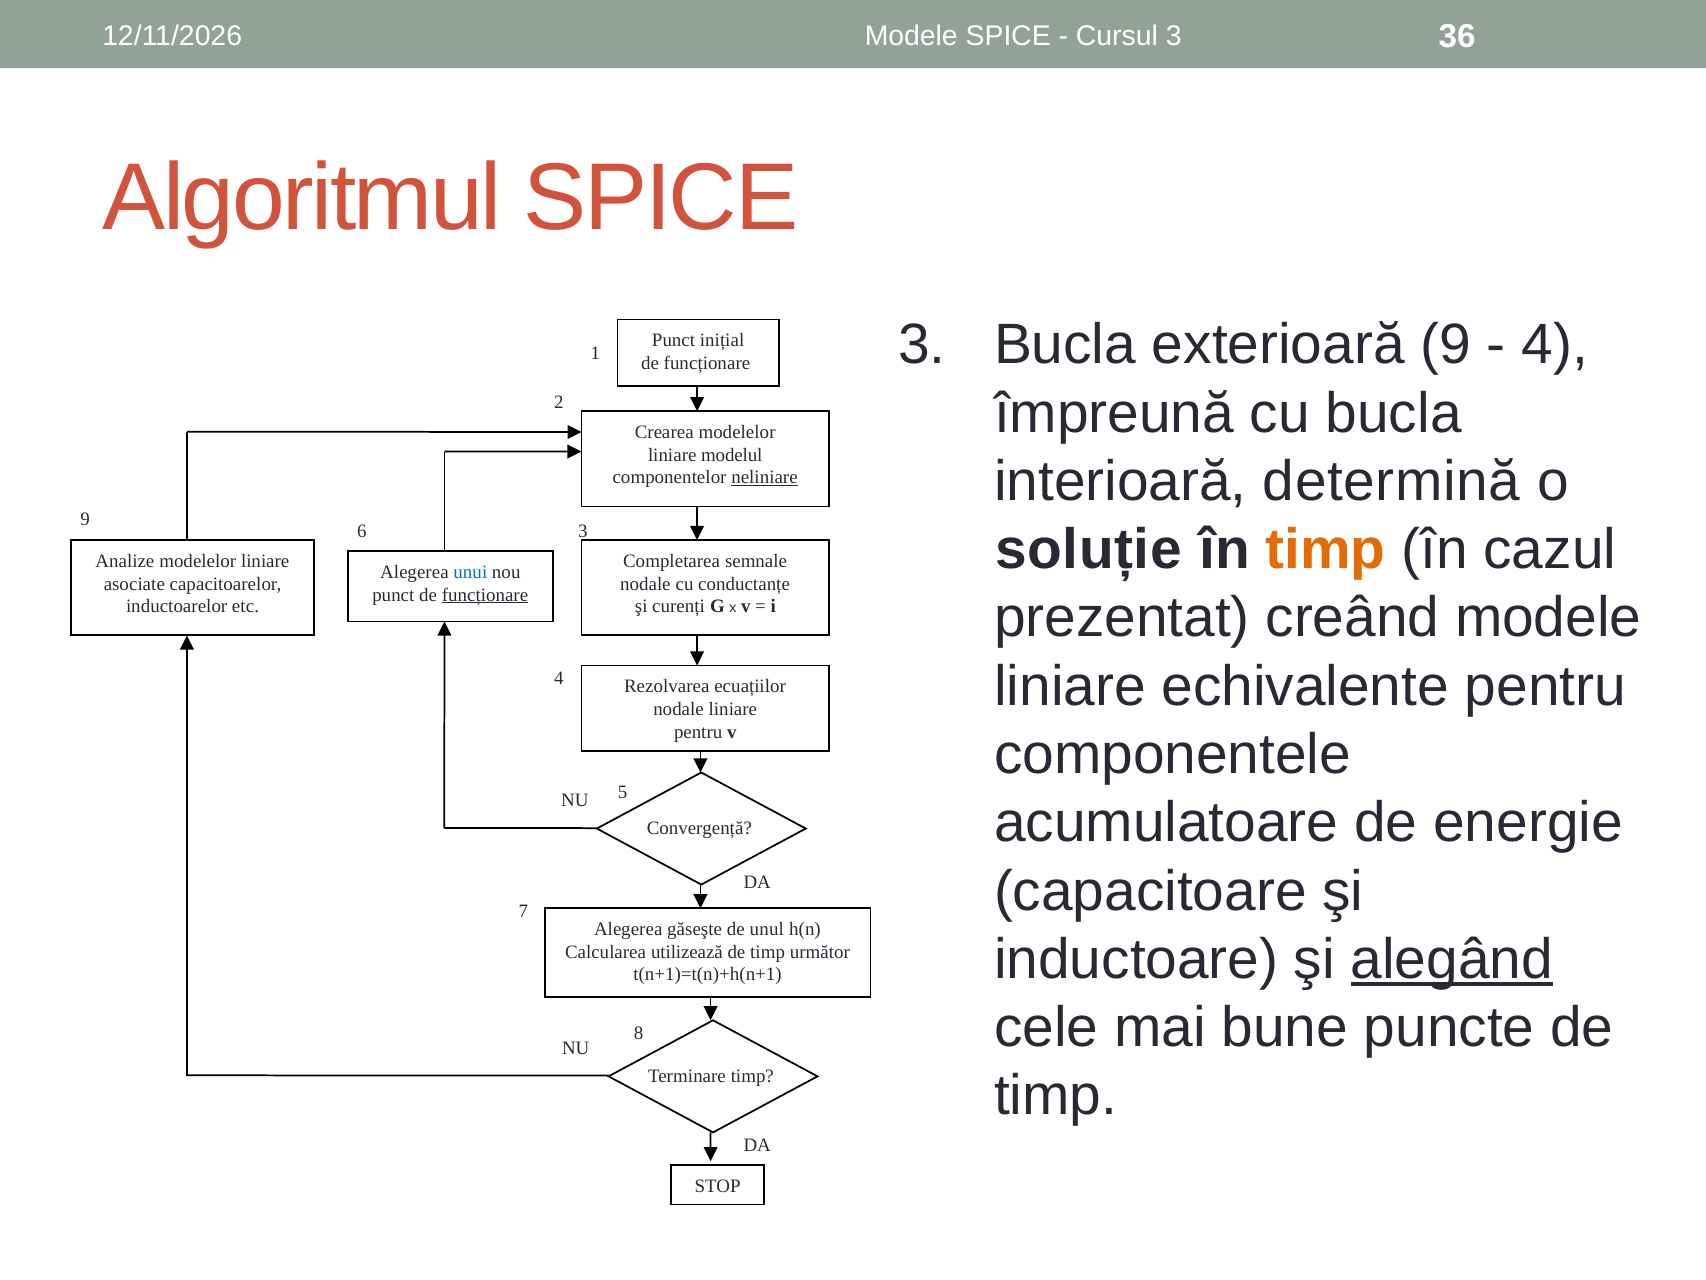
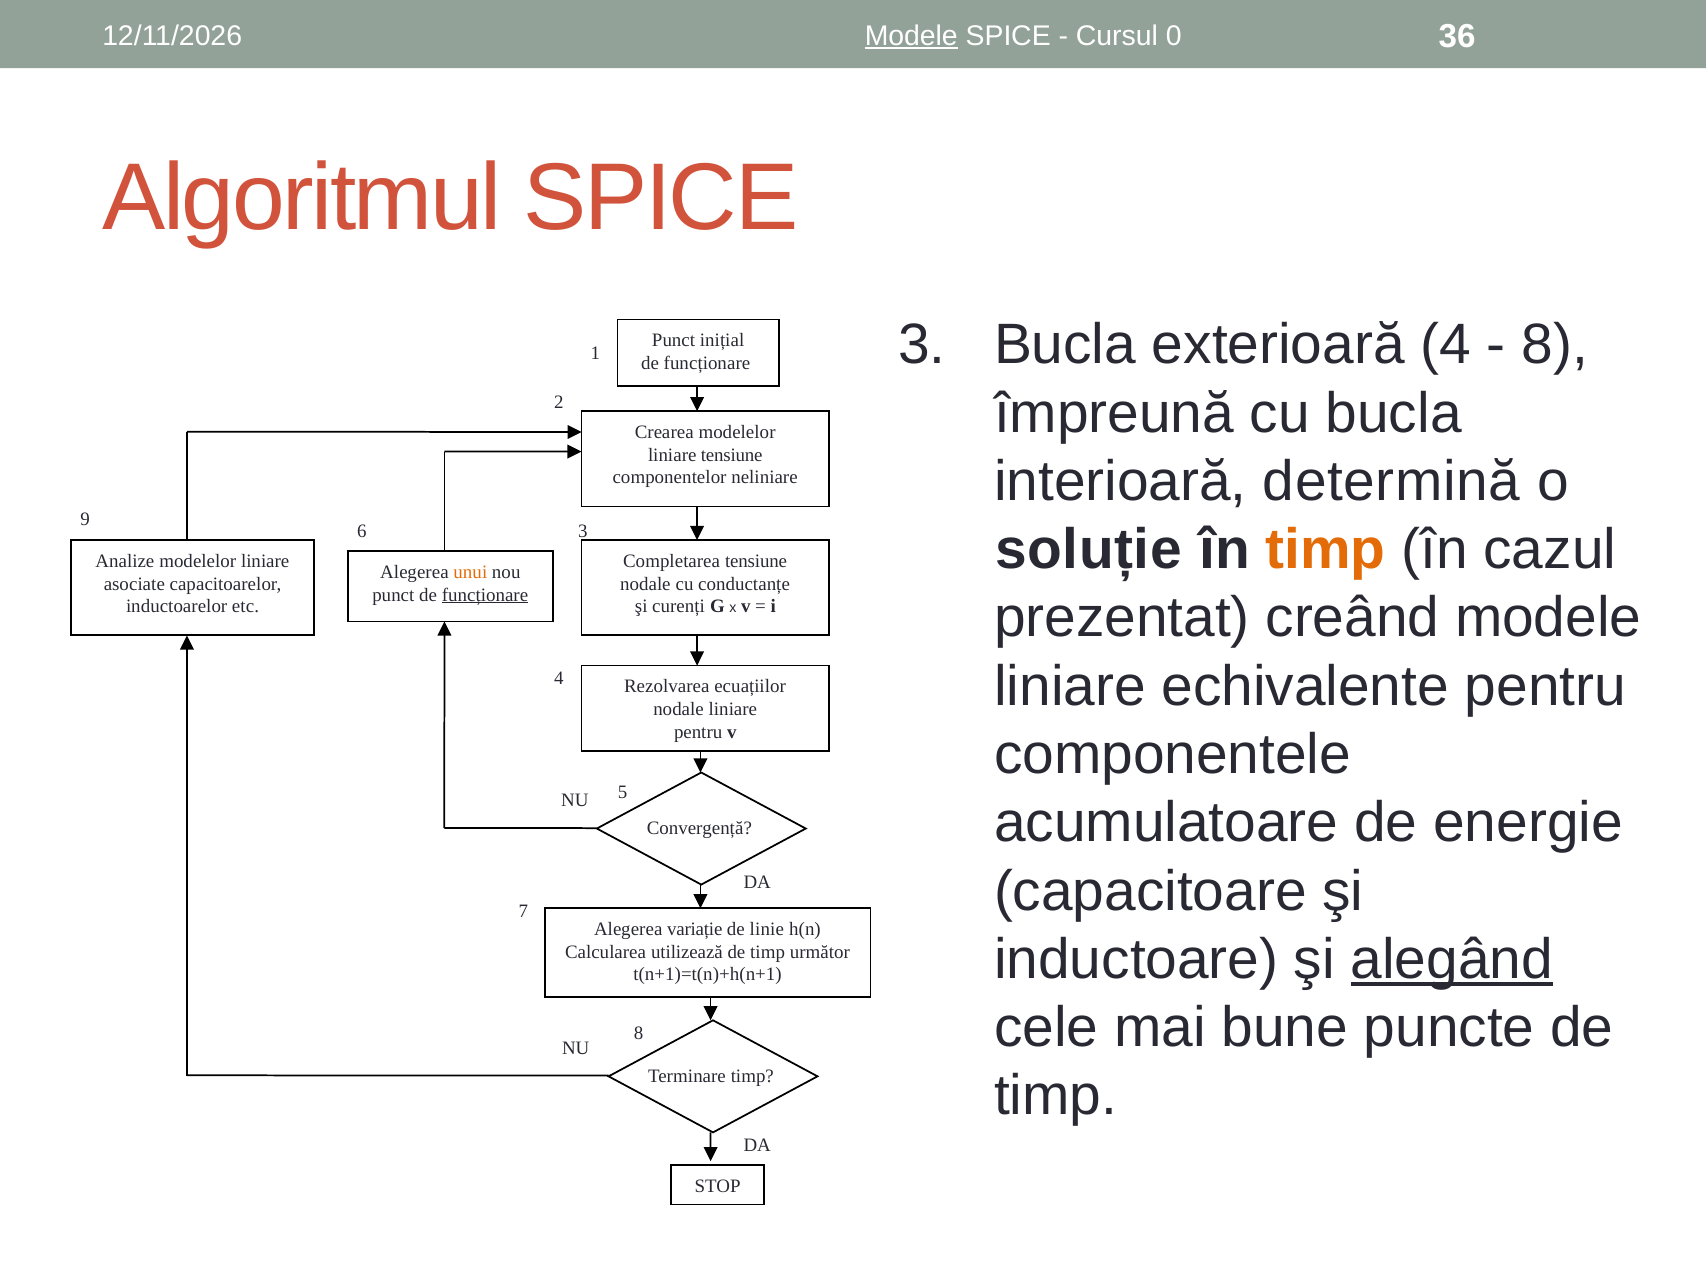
Modele at (911, 36) underline: none -> present
Cursul 3: 3 -> 0
exterioară 9: 9 -> 4
4 at (1555, 345): 4 -> 8
liniare modelul: modelul -> tensiune
neliniare underline: present -> none
Completarea semnale: semnale -> tensiune
unui colour: blue -> orange
găseşte: găseşte -> variație
unul: unul -> linie
